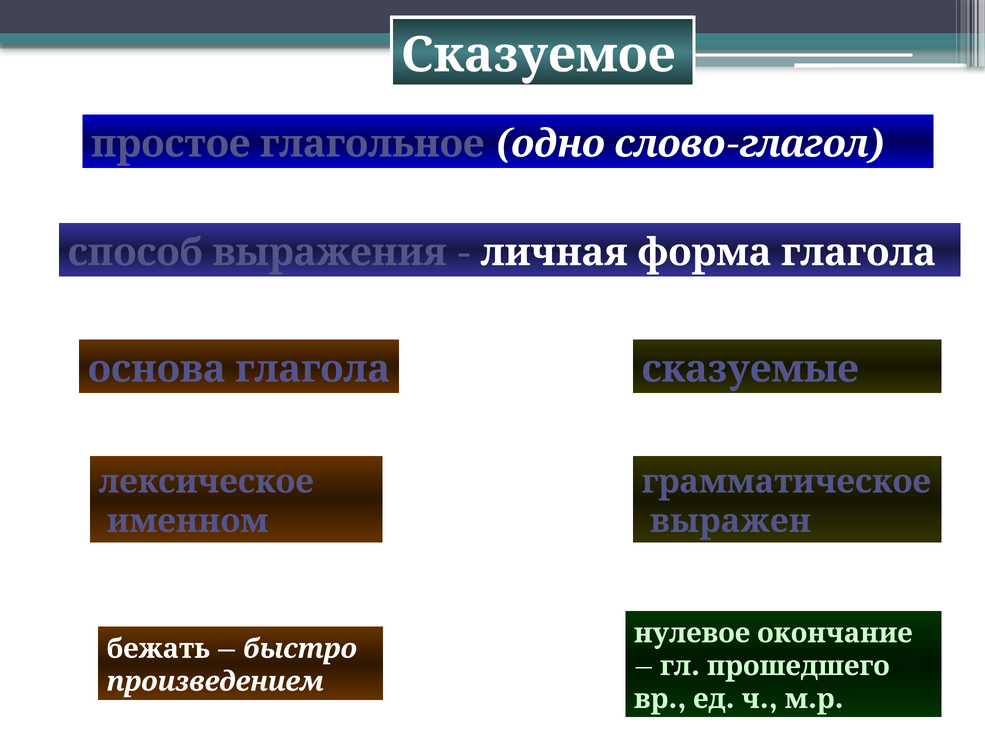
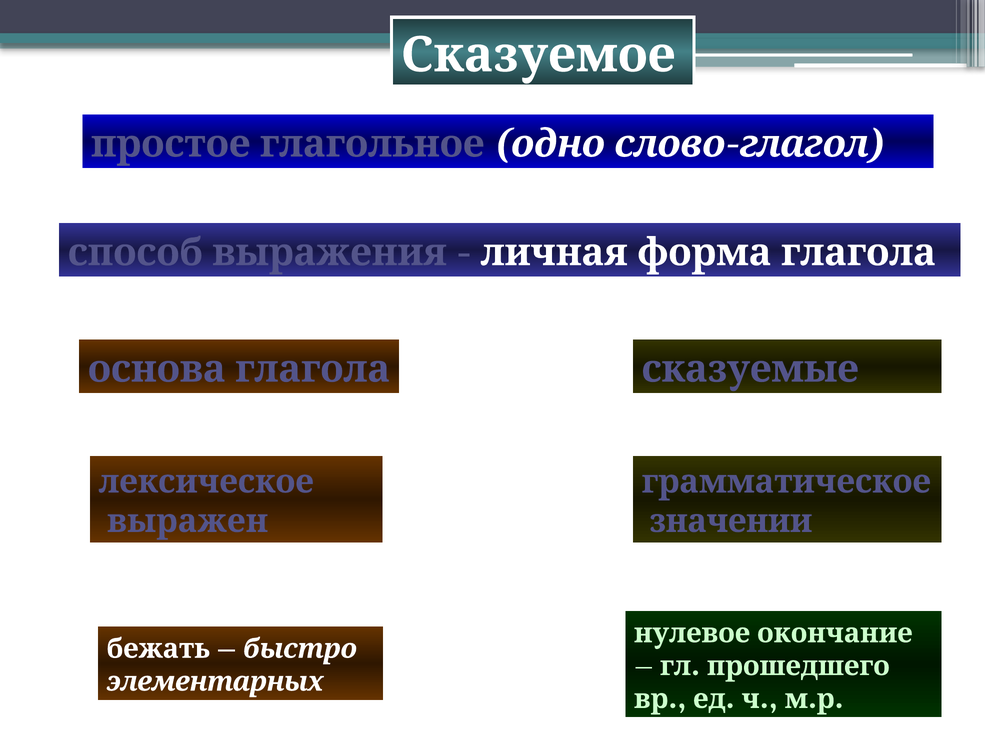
именном: именном -> выражен
выражен: выражен -> значении
произведением: произведением -> элементарных
